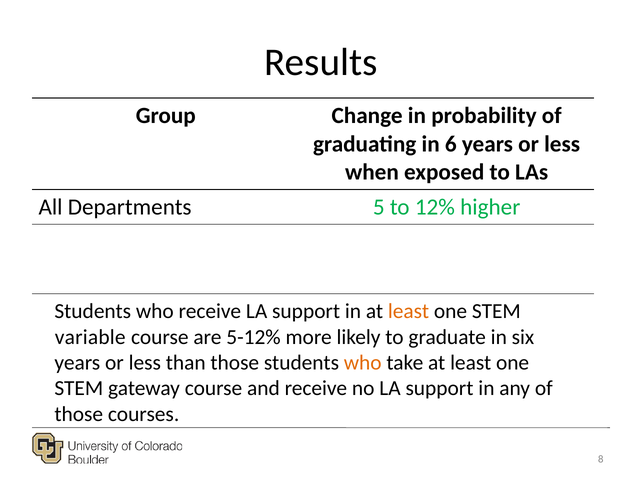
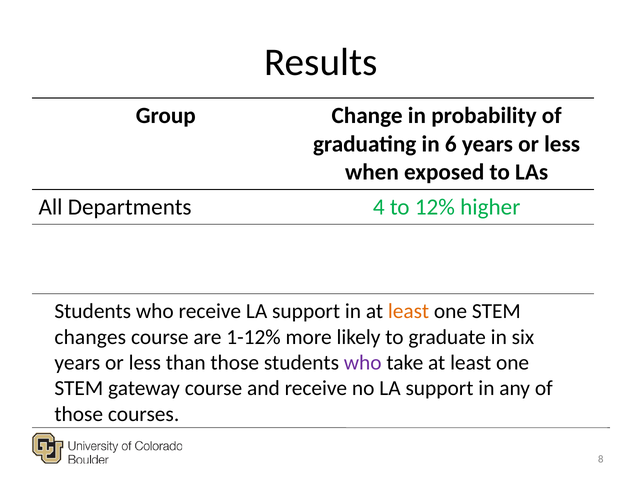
Departments 5: 5 -> 4
variable: variable -> changes
5-12%: 5-12% -> 1-12%
who at (363, 363) colour: orange -> purple
